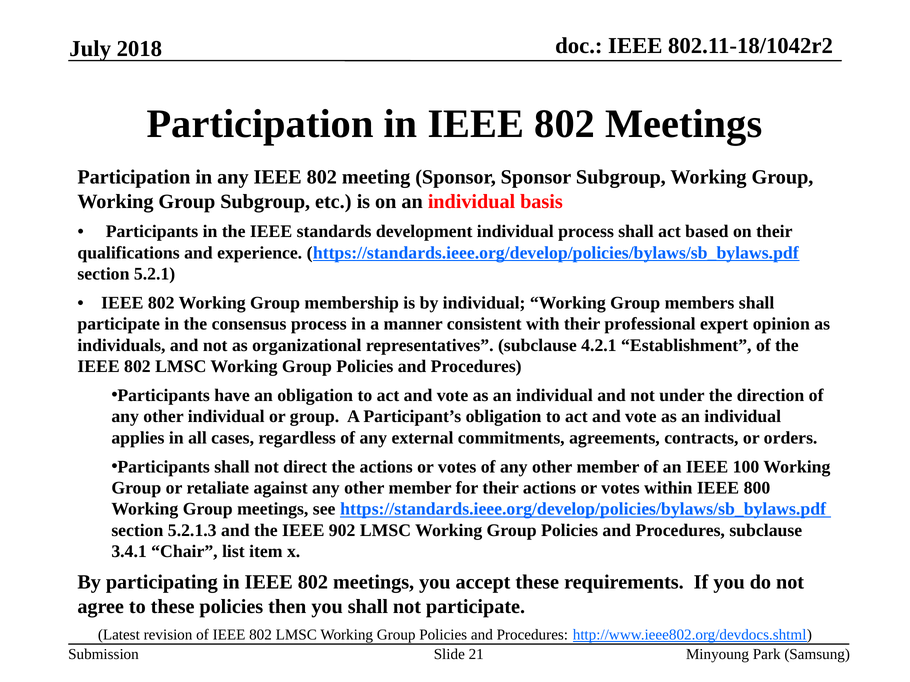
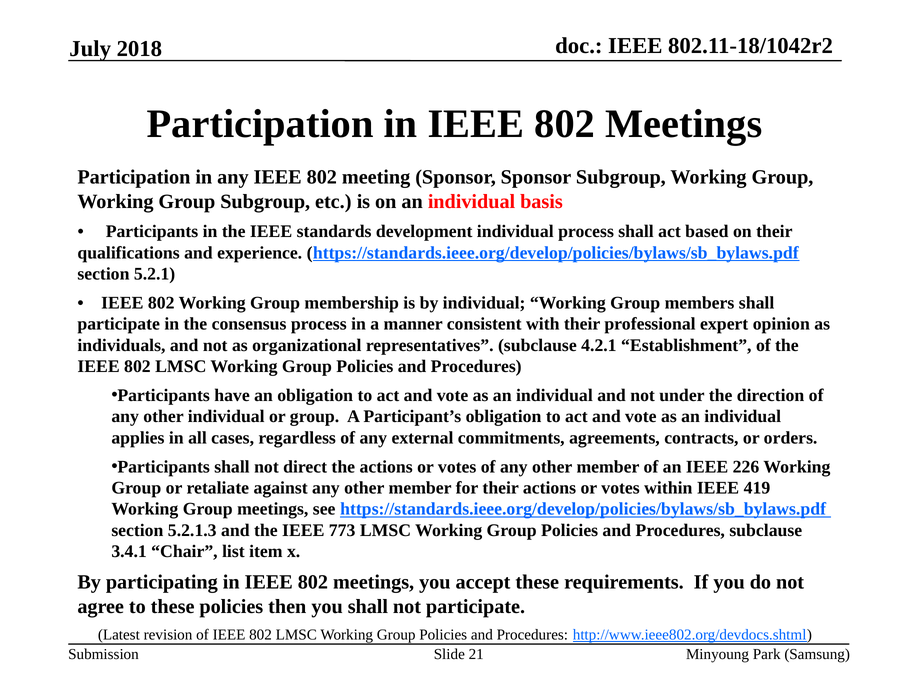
100: 100 -> 226
800: 800 -> 419
902: 902 -> 773
